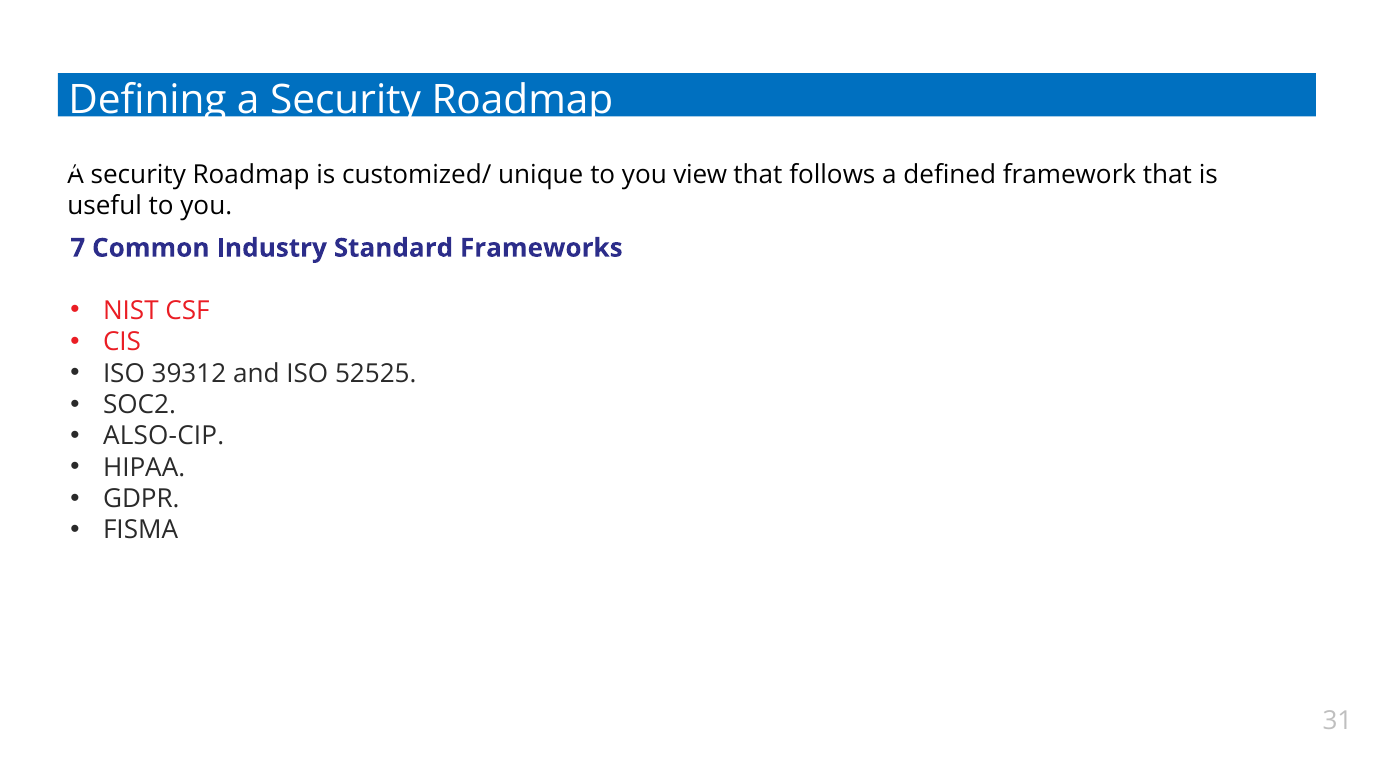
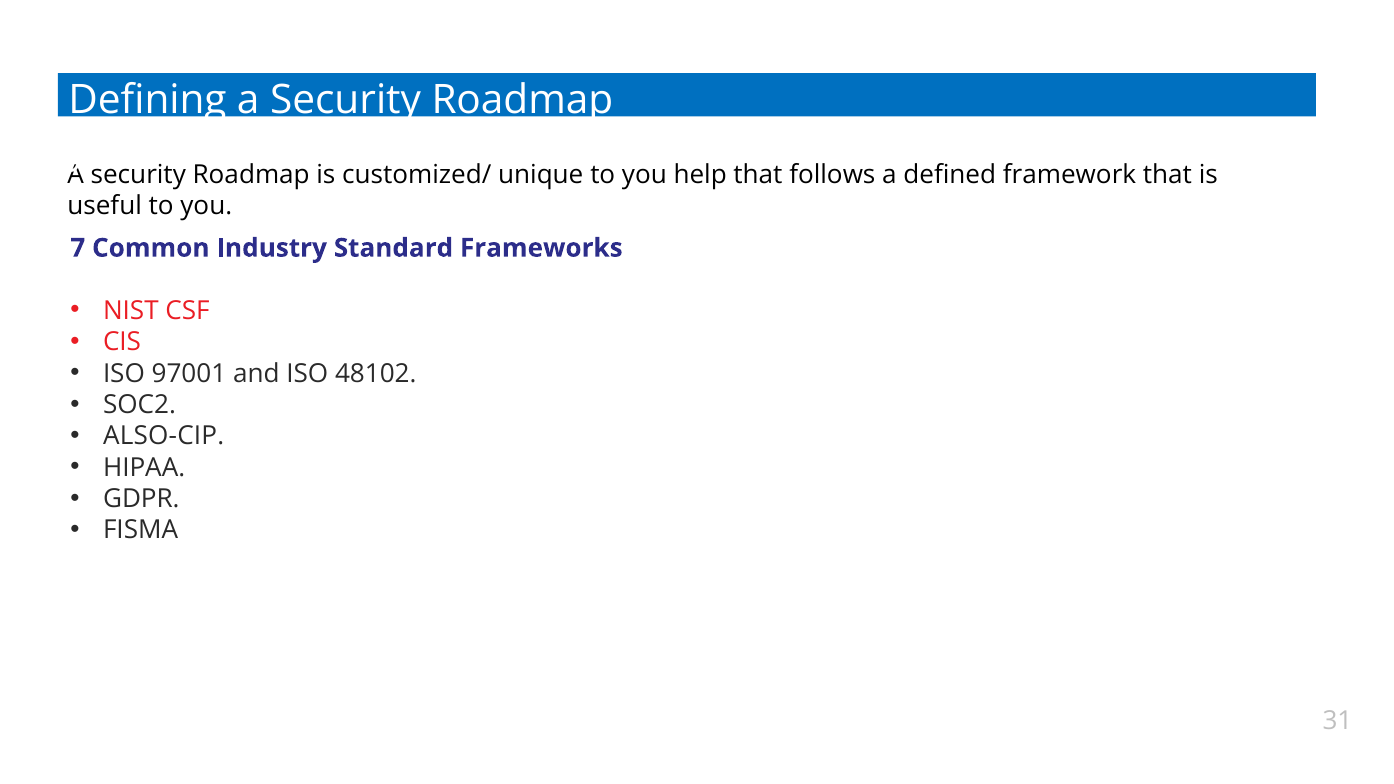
view: view -> help
39312: 39312 -> 97001
52525: 52525 -> 48102
